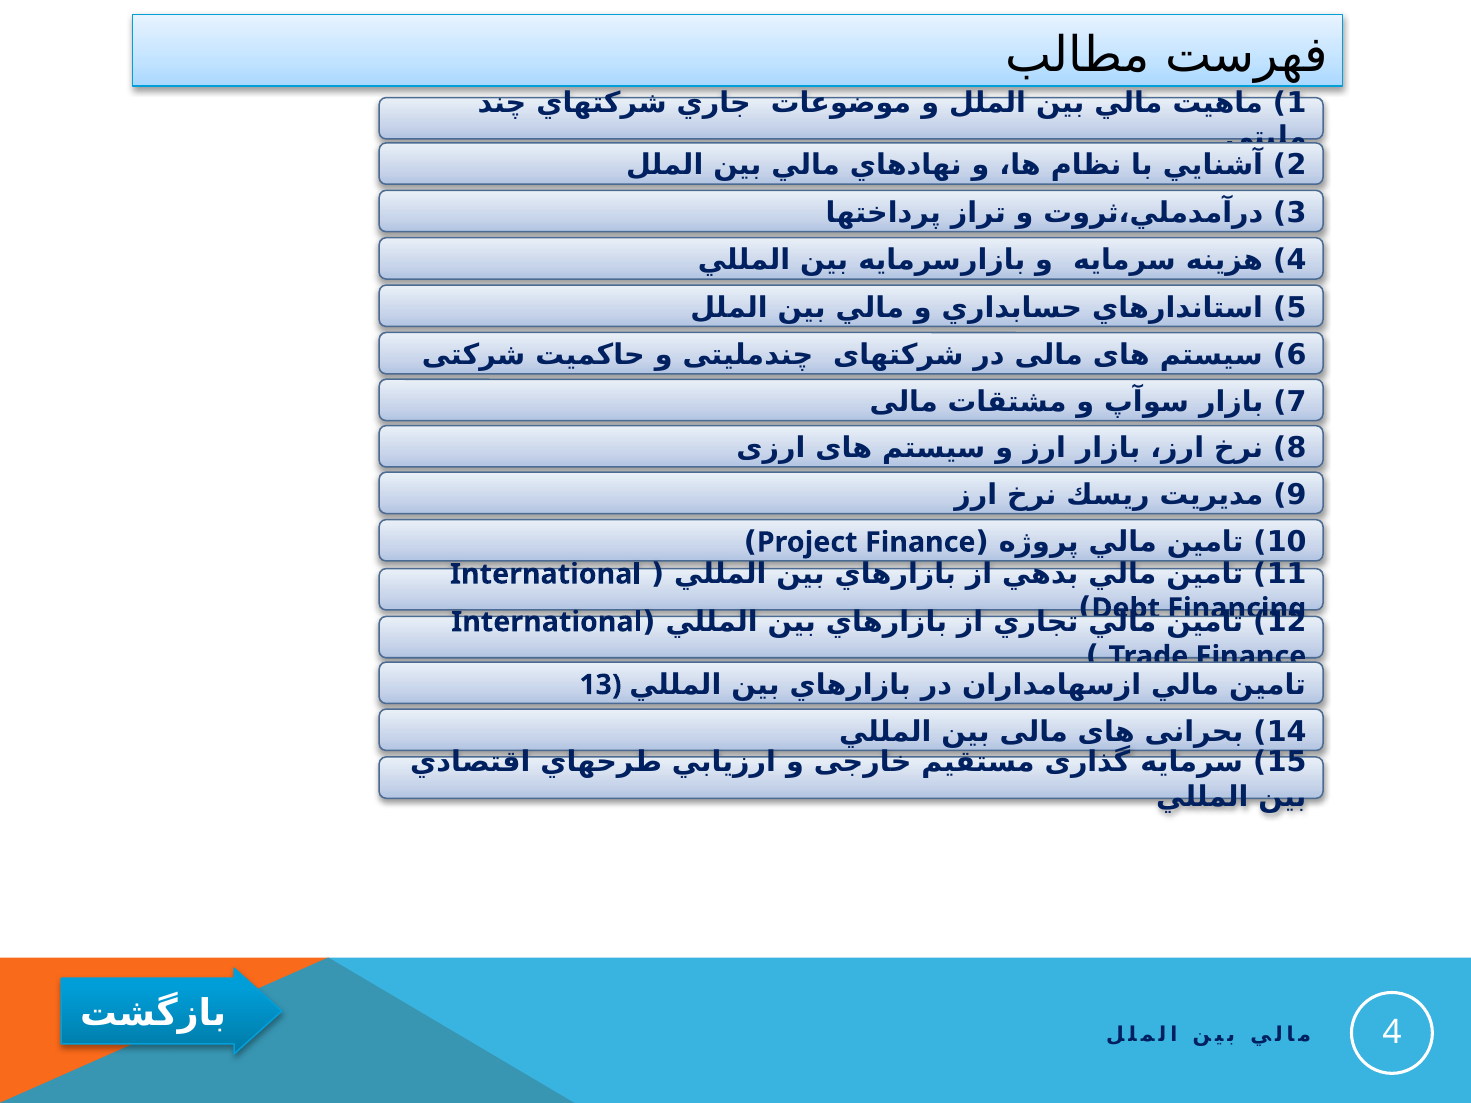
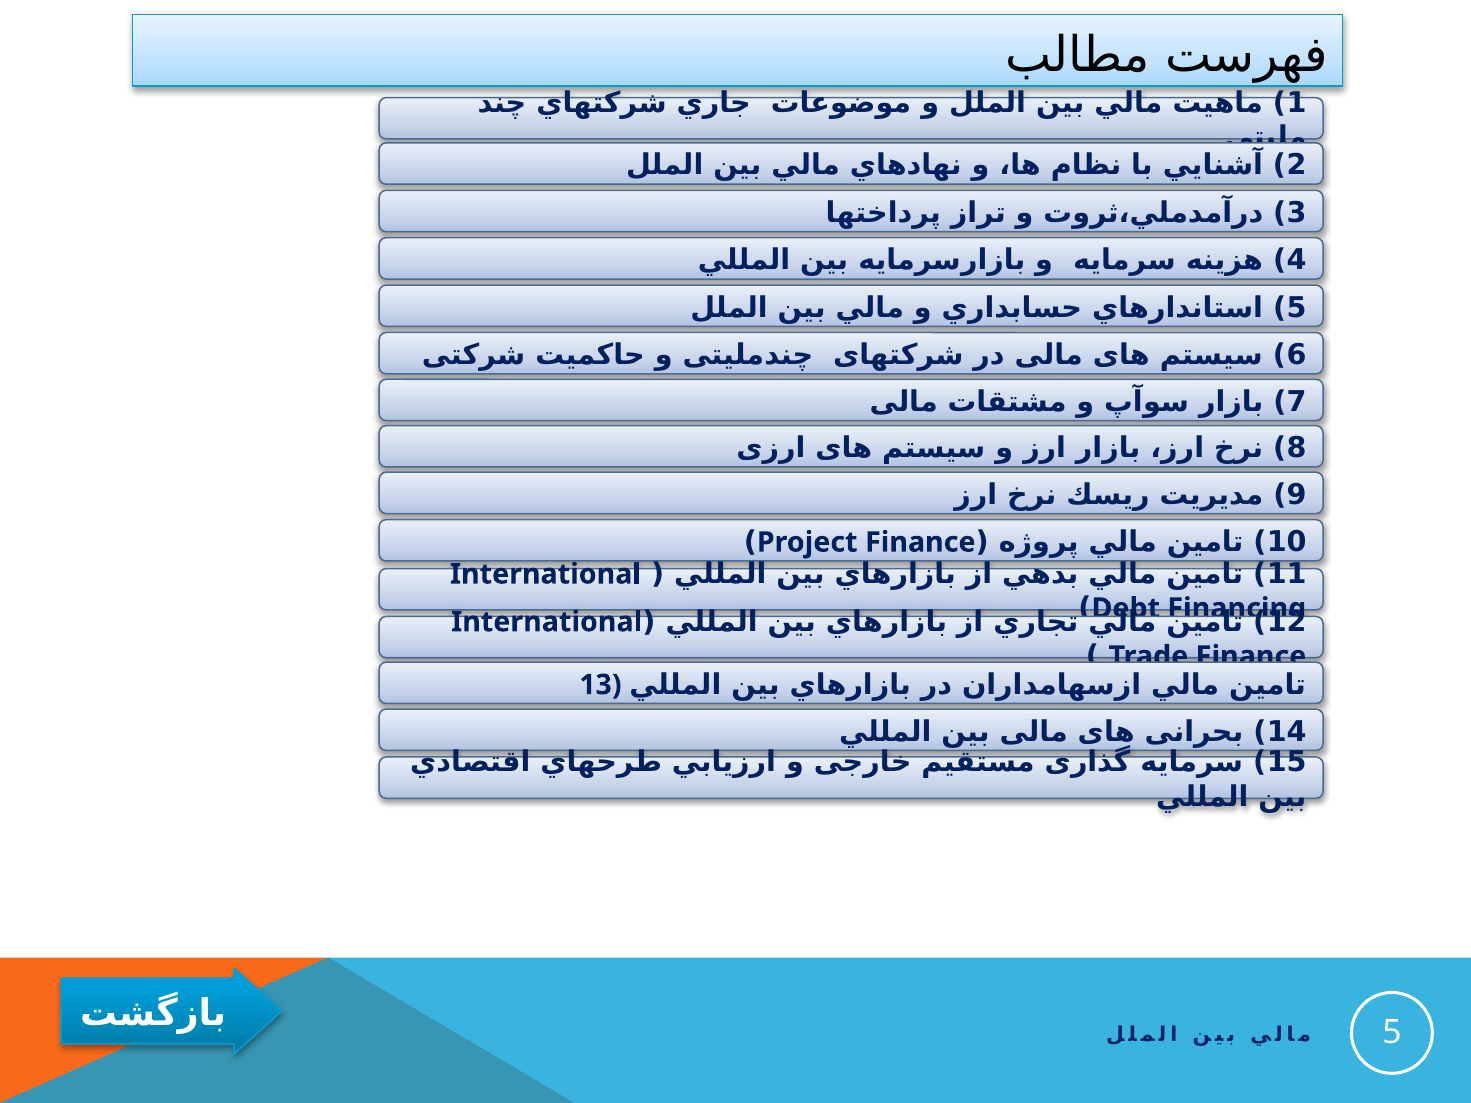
4 at (1392, 1033): 4 -> 5
